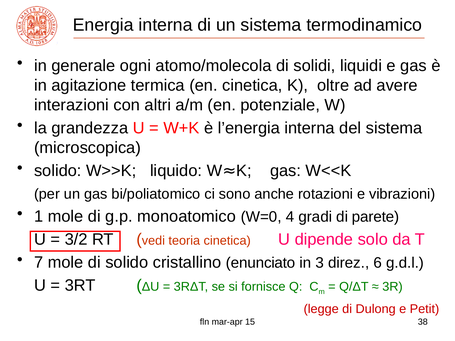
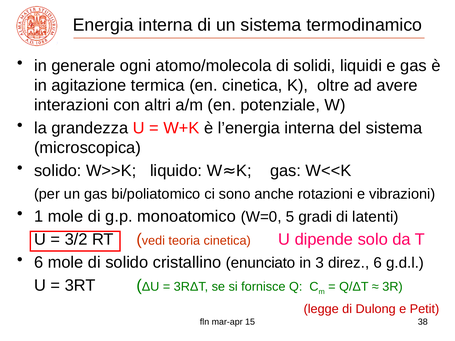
4: 4 -> 5
parete: parete -> latenti
7 at (39, 263): 7 -> 6
